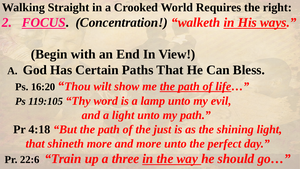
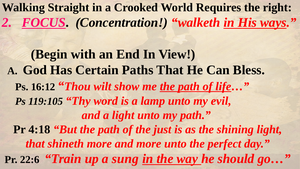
16:20: 16:20 -> 16:12
three: three -> sung
